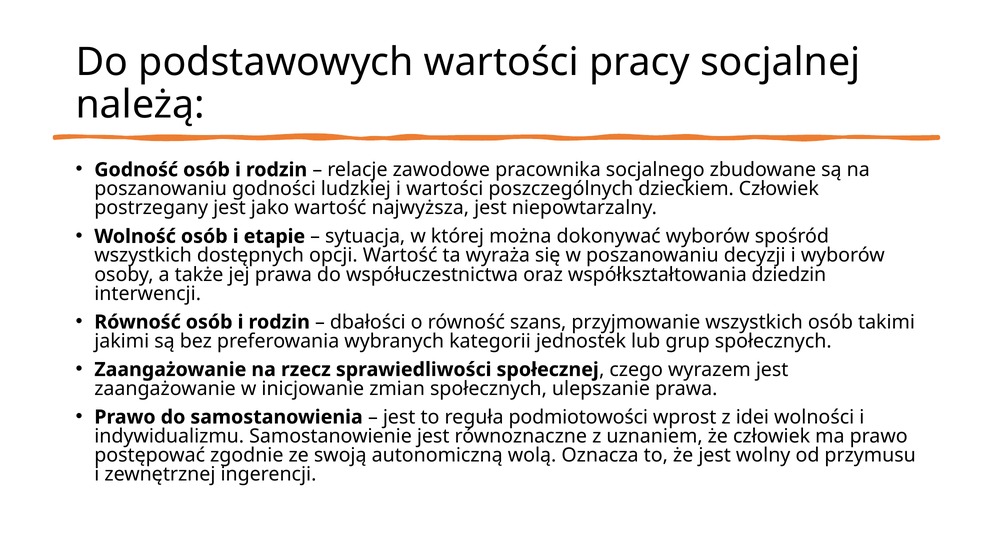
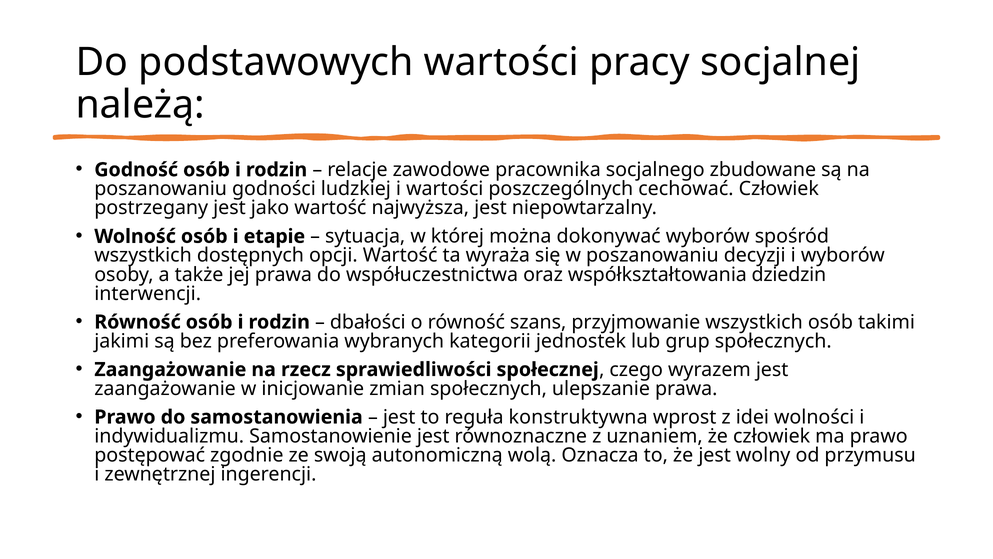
dzieckiem: dzieckiem -> cechować
podmiotowości: podmiotowości -> konstruktywna
